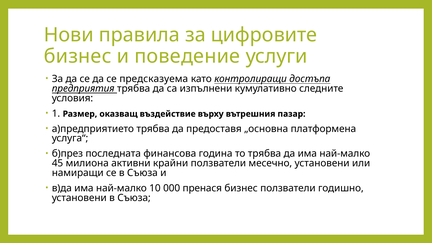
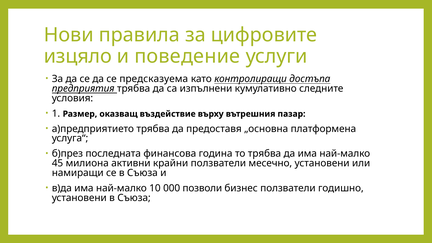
бизнес at (78, 56): бизнес -> изцяло
пренася: пренася -> позволи
